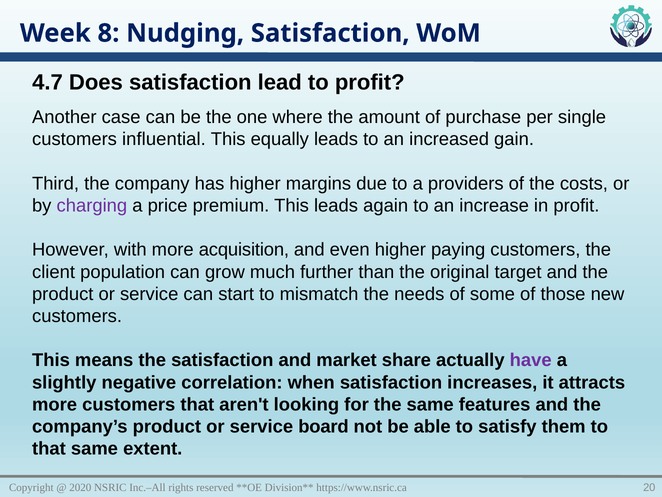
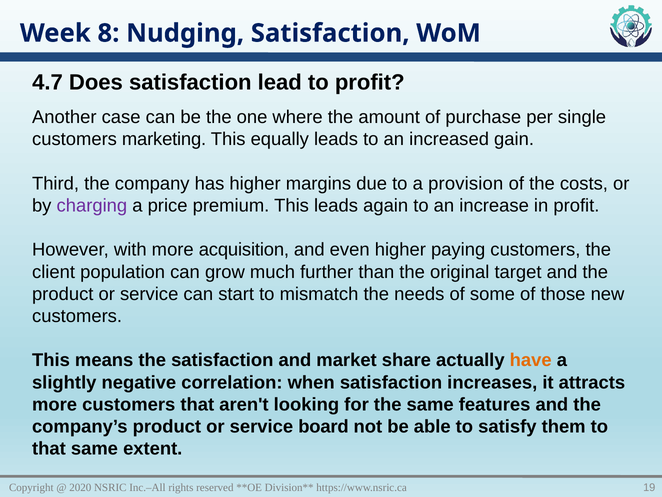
influential: influential -> marketing
providers: providers -> provision
have colour: purple -> orange
20: 20 -> 19
